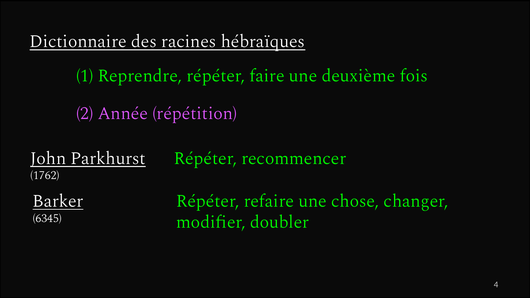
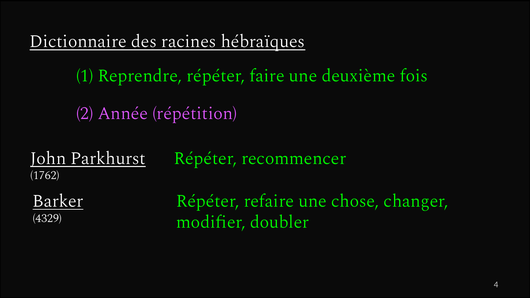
6345: 6345 -> 4329
